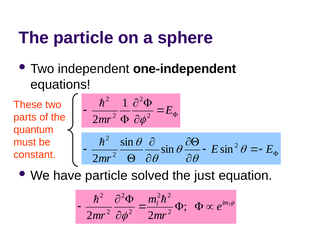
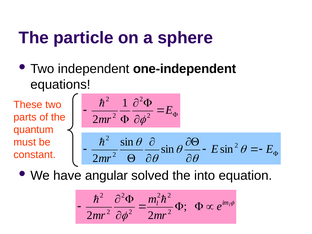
have particle: particle -> angular
just: just -> into
